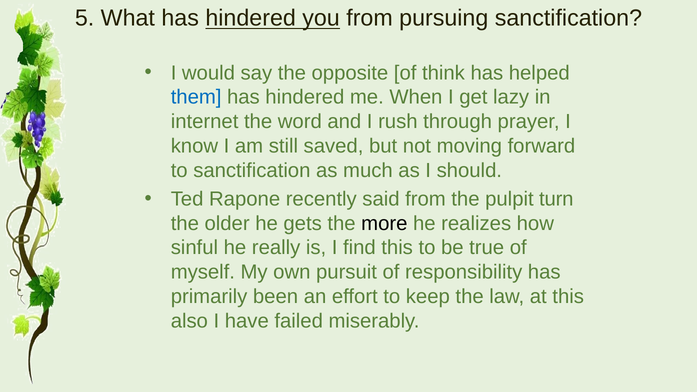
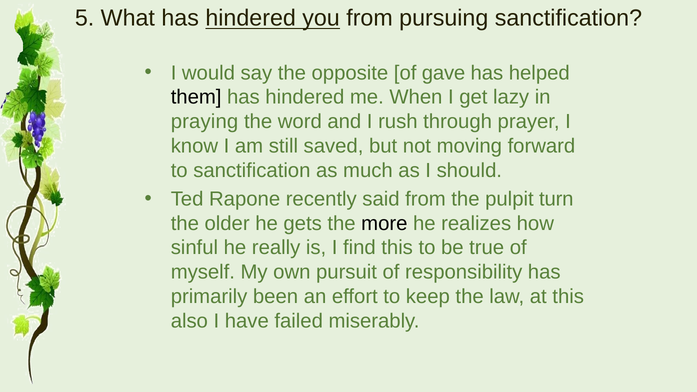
think: think -> gave
them colour: blue -> black
internet: internet -> praying
